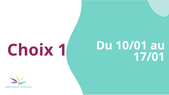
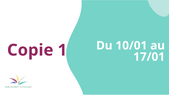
Choix: Choix -> Copie
